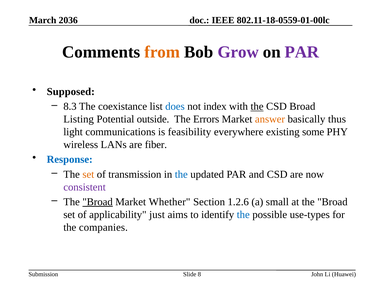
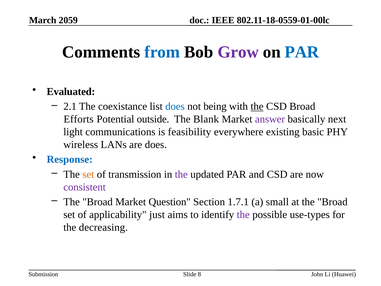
2036: 2036 -> 2059
from colour: orange -> blue
PAR at (302, 52) colour: purple -> blue
Supposed: Supposed -> Evaluated
8.3: 8.3 -> 2.1
index: index -> being
Listing: Listing -> Efforts
Errors: Errors -> Blank
answer colour: orange -> purple
thus: thus -> next
some: some -> basic
are fiber: fiber -> does
the at (181, 174) colour: blue -> purple
Broad at (98, 202) underline: present -> none
Whether: Whether -> Question
1.2.6: 1.2.6 -> 1.7.1
the at (243, 214) colour: blue -> purple
companies: companies -> decreasing
